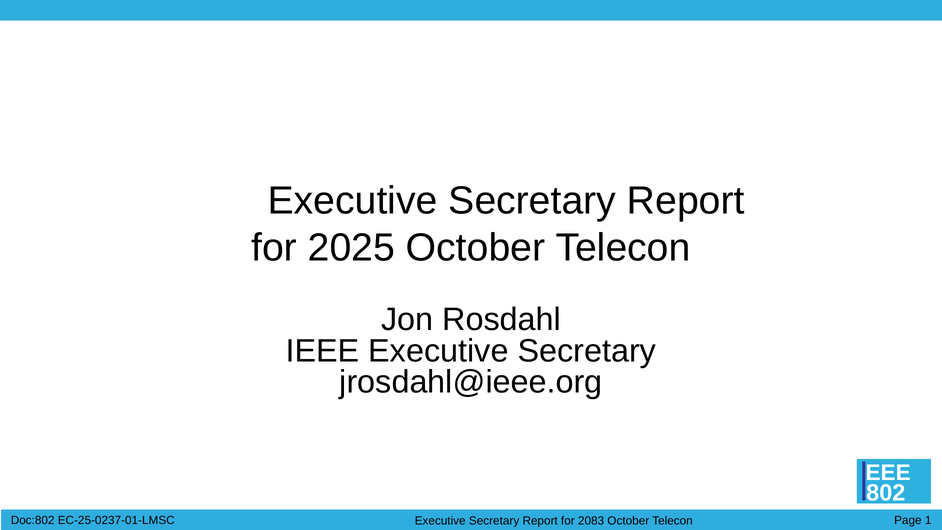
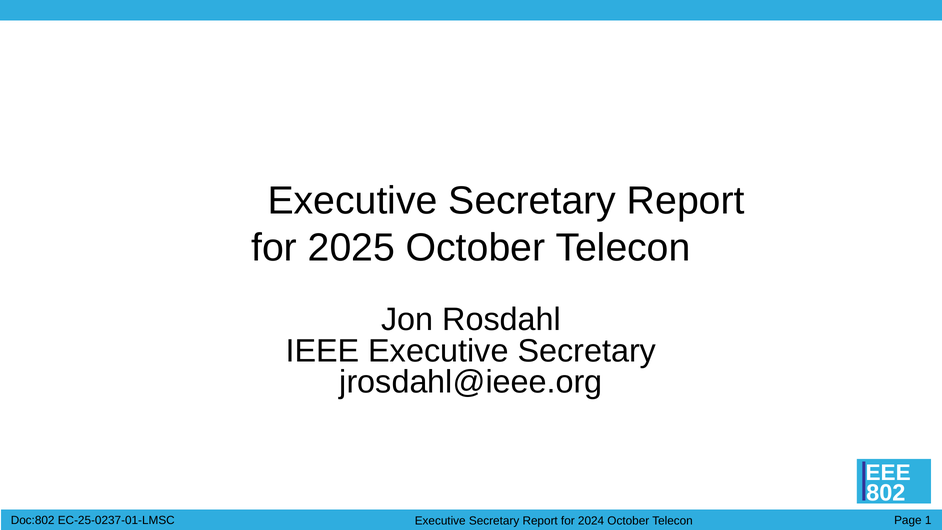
2083: 2083 -> 2024
